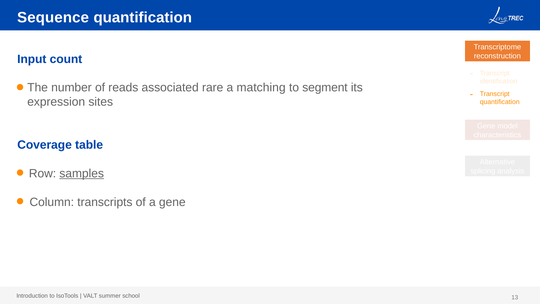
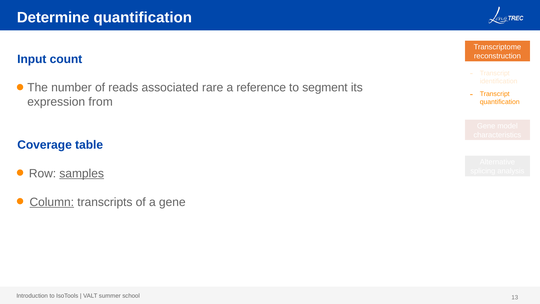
Sequence: Sequence -> Determine
matching: matching -> reference
sites: sites -> from
Column underline: none -> present
